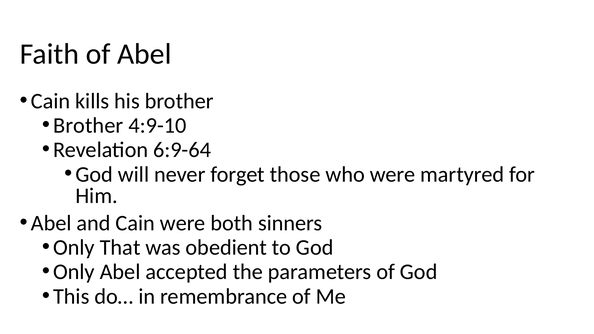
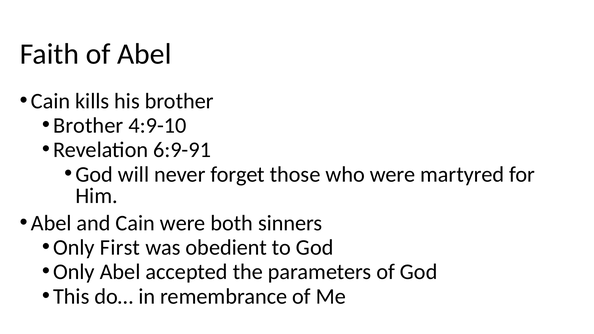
6:9-64: 6:9-64 -> 6:9-91
That: That -> First
